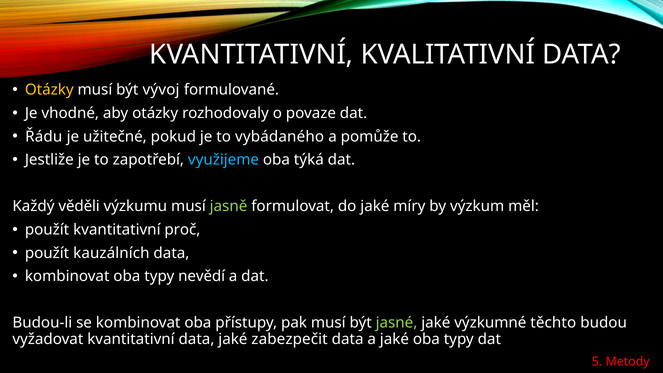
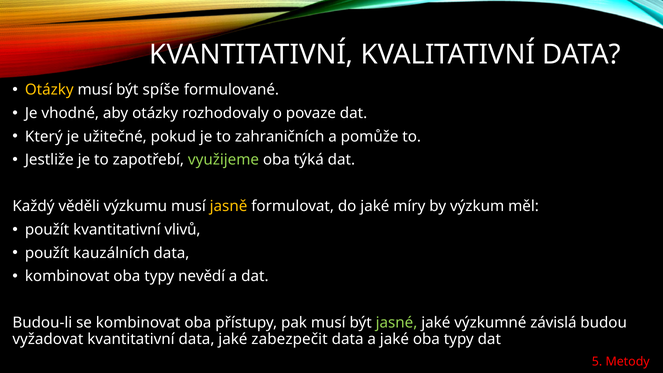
vývoj: vývoj -> spíše
Řádu: Řádu -> Který
vybádaného: vybádaného -> zahraničních
využijeme colour: light blue -> light green
jasně colour: light green -> yellow
proč: proč -> vlivů
těchto: těchto -> závislá
